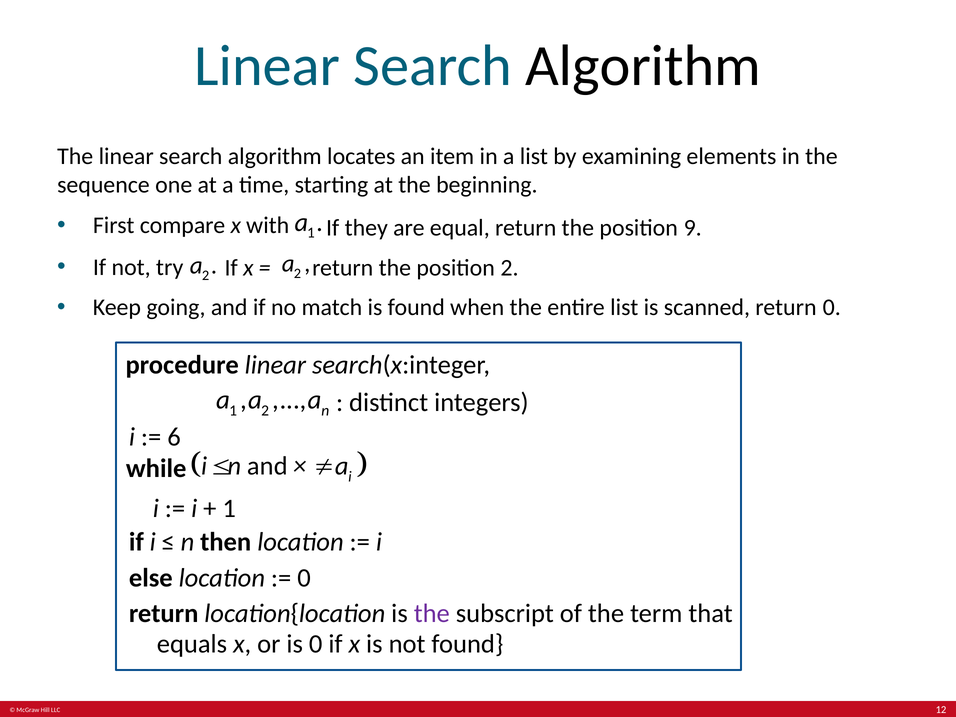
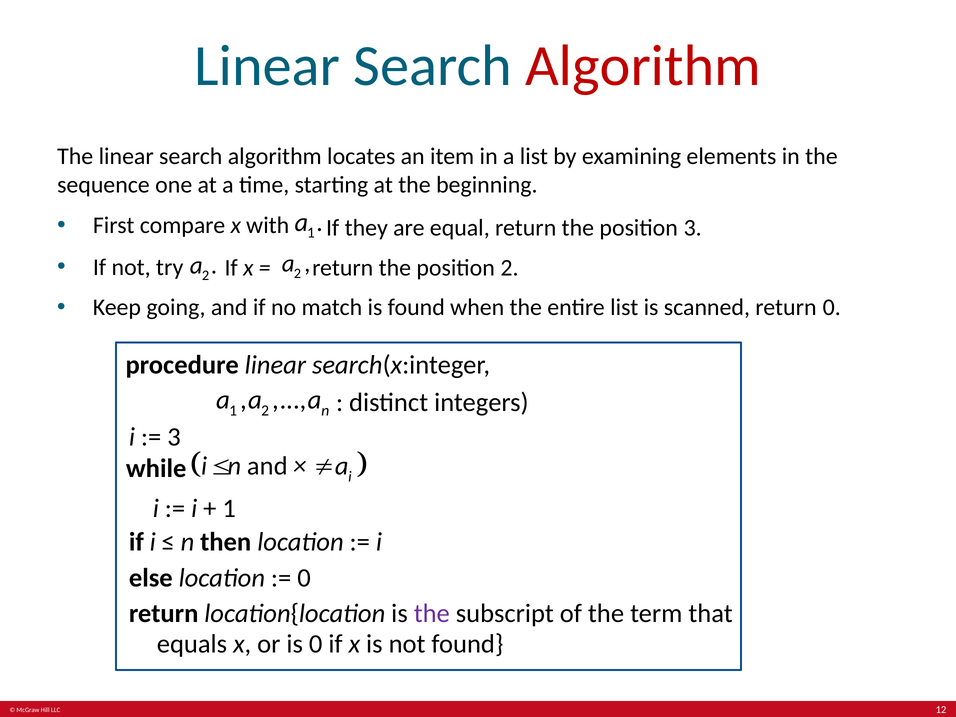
Algorithm at (643, 66) colour: black -> red
position 9: 9 -> 3
6 at (174, 437): 6 -> 3
